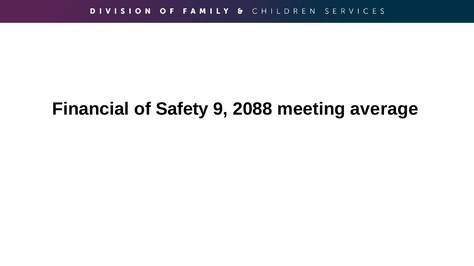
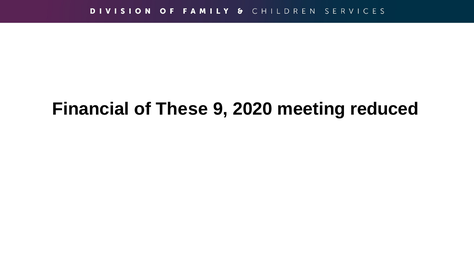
Safety: Safety -> These
2088: 2088 -> 2020
average: average -> reduced
